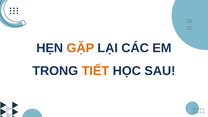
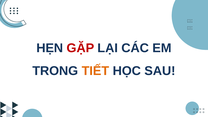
GẶP colour: orange -> red
